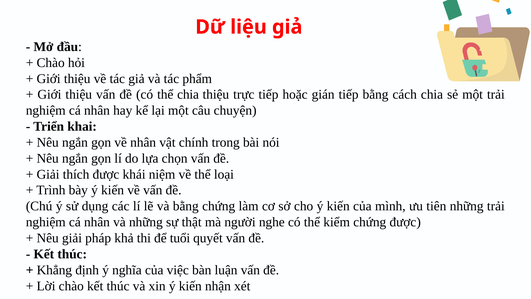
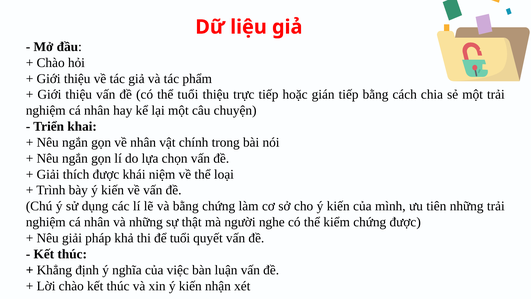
thể chia: chia -> tuổi
